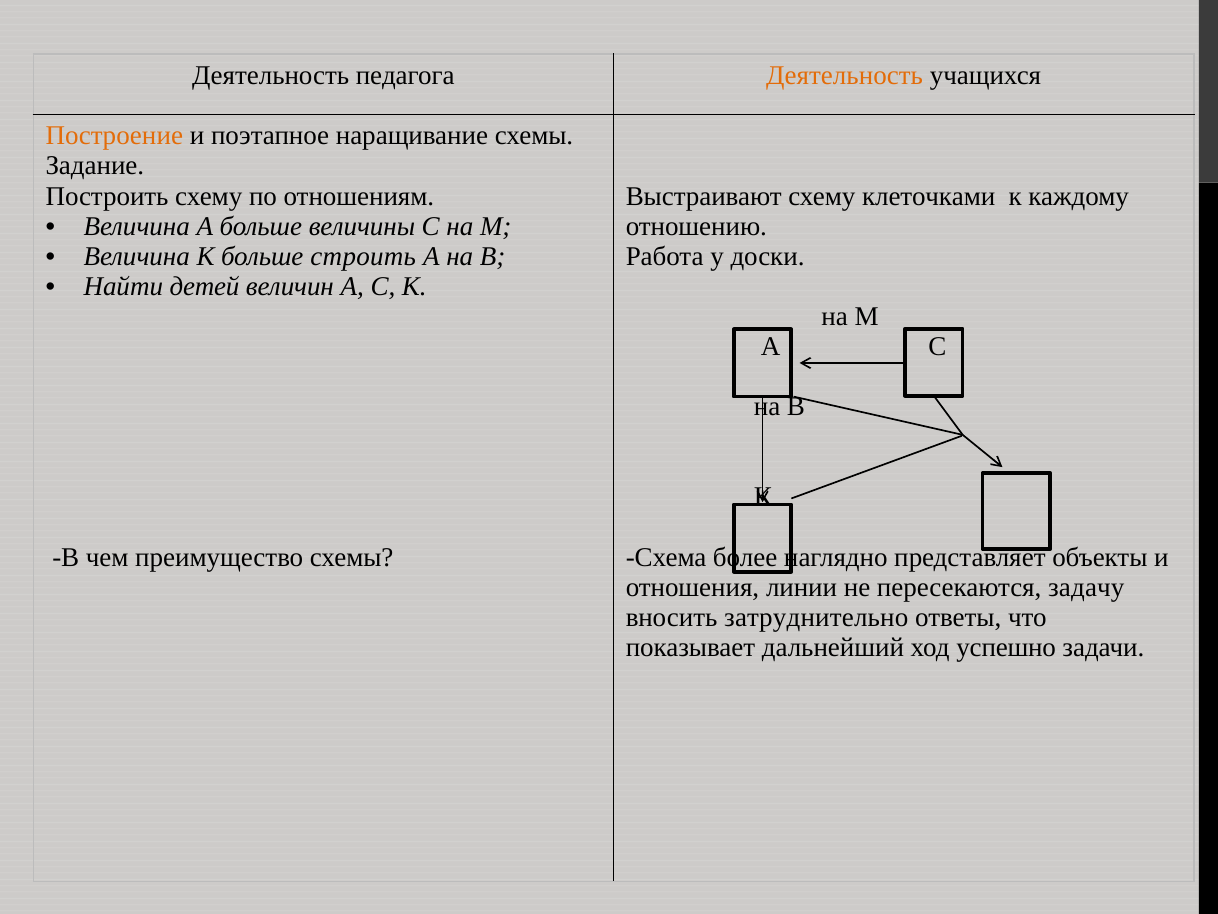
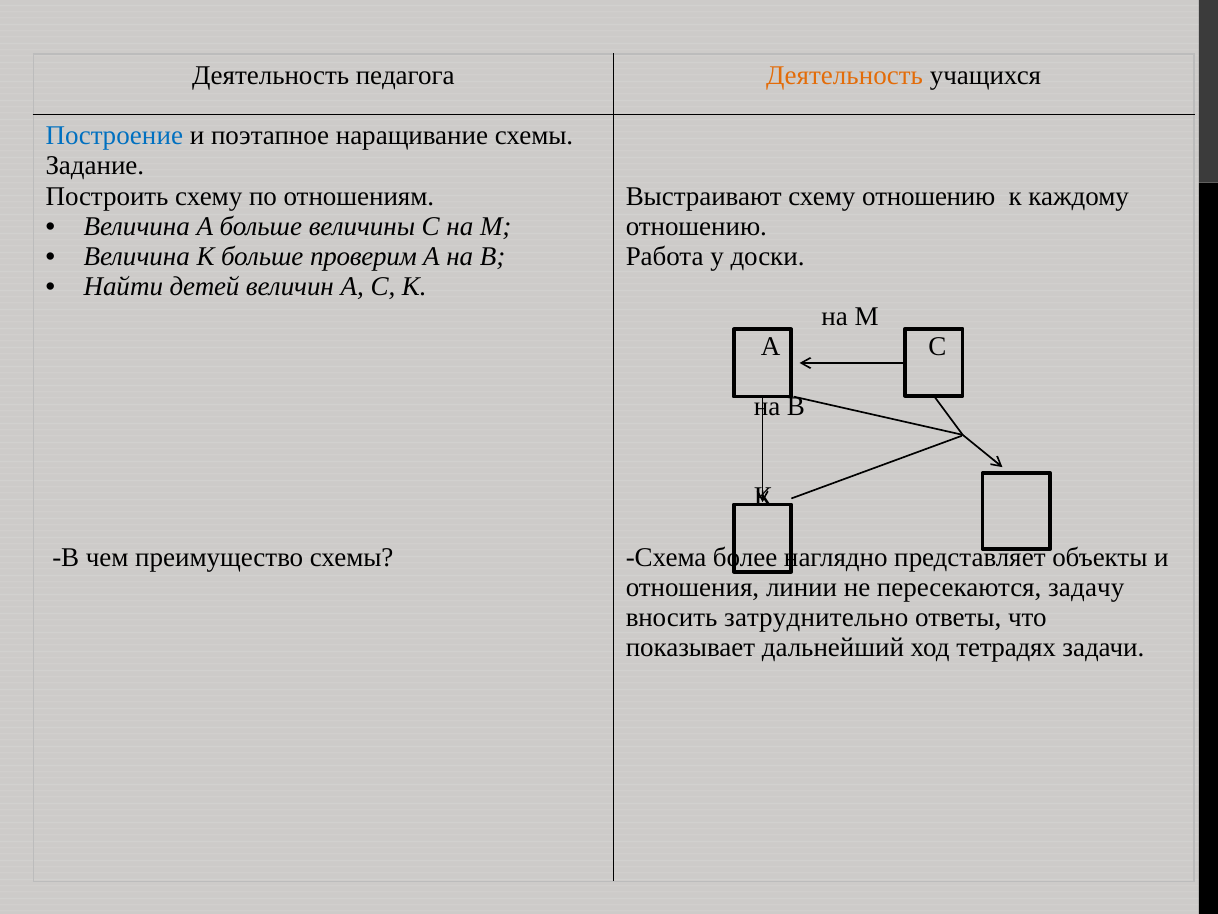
Построение colour: orange -> blue
схему клеточками: клеточками -> отношению
строить: строить -> проверим
успешно: успешно -> тетрадях
